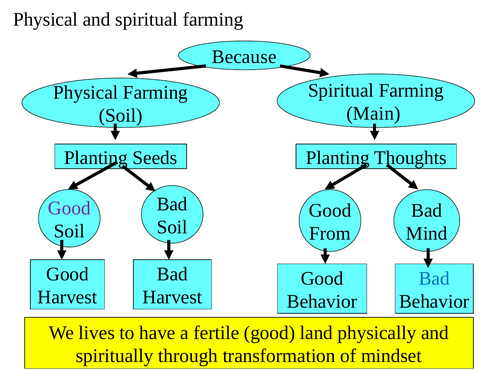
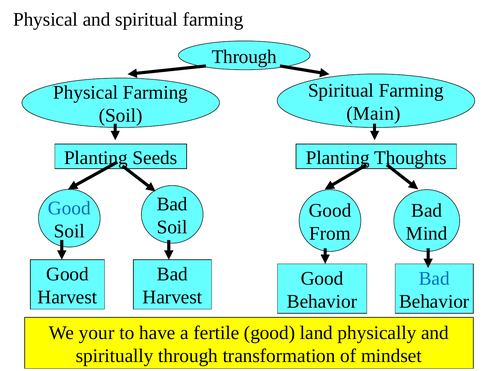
Because at (244, 57): Because -> Through
Good at (69, 208) colour: purple -> blue
lives: lives -> your
